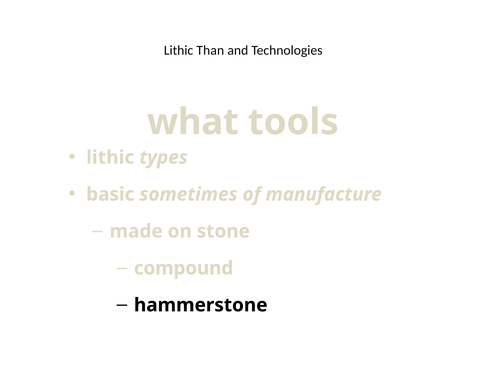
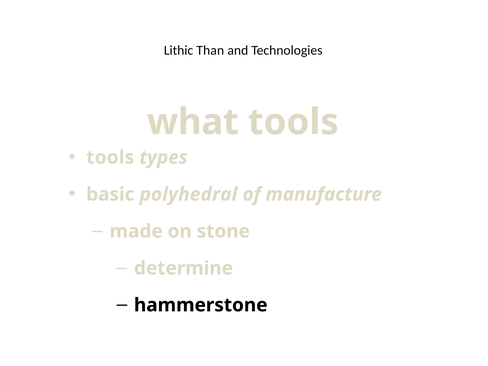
lithic at (110, 157): lithic -> tools
sometimes: sometimes -> polyhedral
compound: compound -> determine
